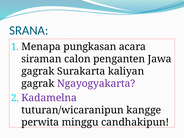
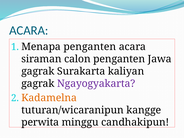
SRANA at (29, 30): SRANA -> ACARA
Menapa pungkasan: pungkasan -> penganten
Kadamelna colour: purple -> orange
